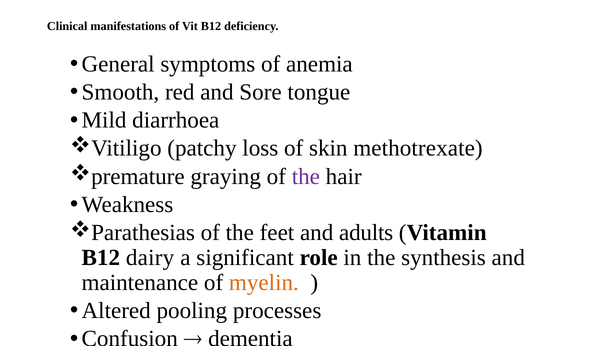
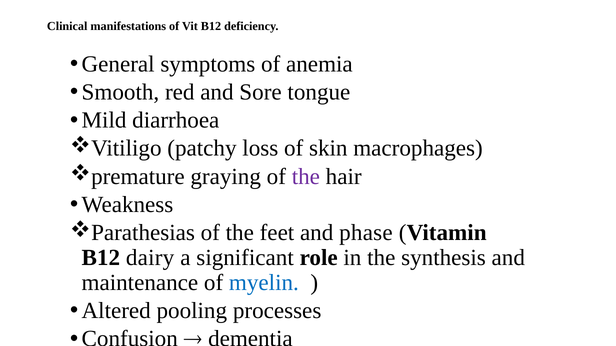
methotrexate: methotrexate -> macrophages
adults: adults -> phase
myelin colour: orange -> blue
